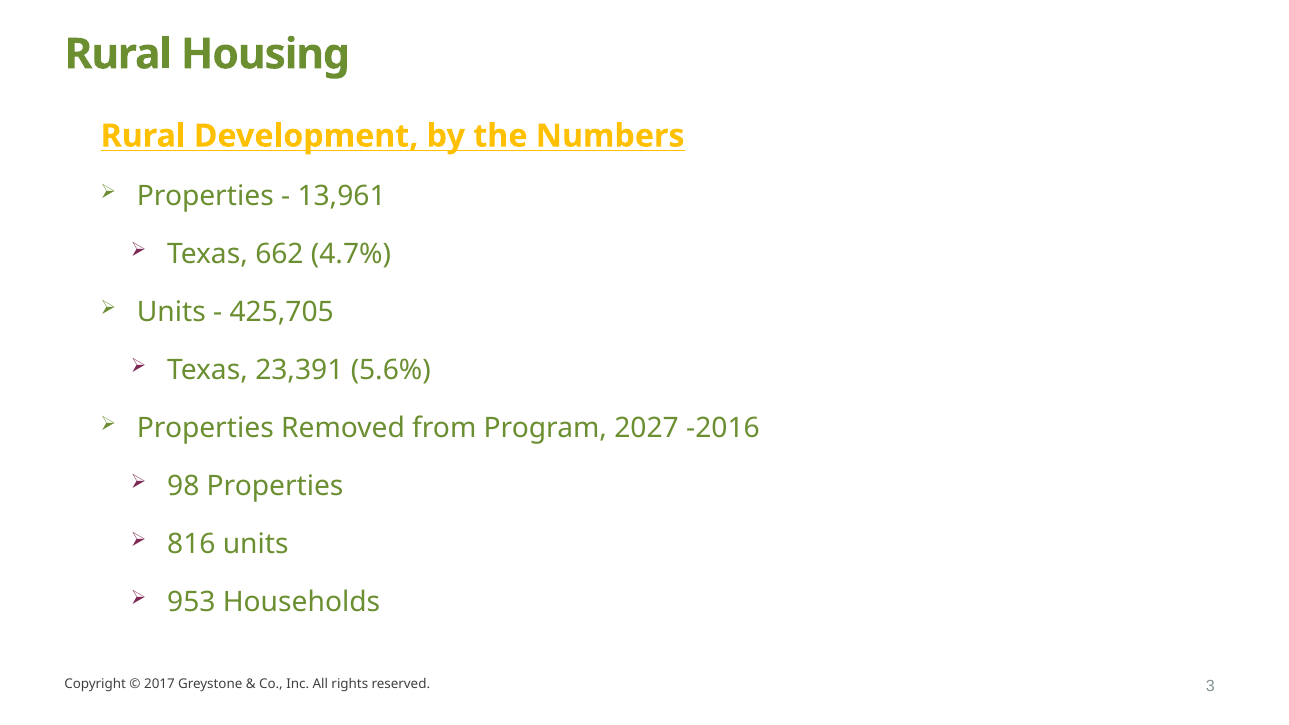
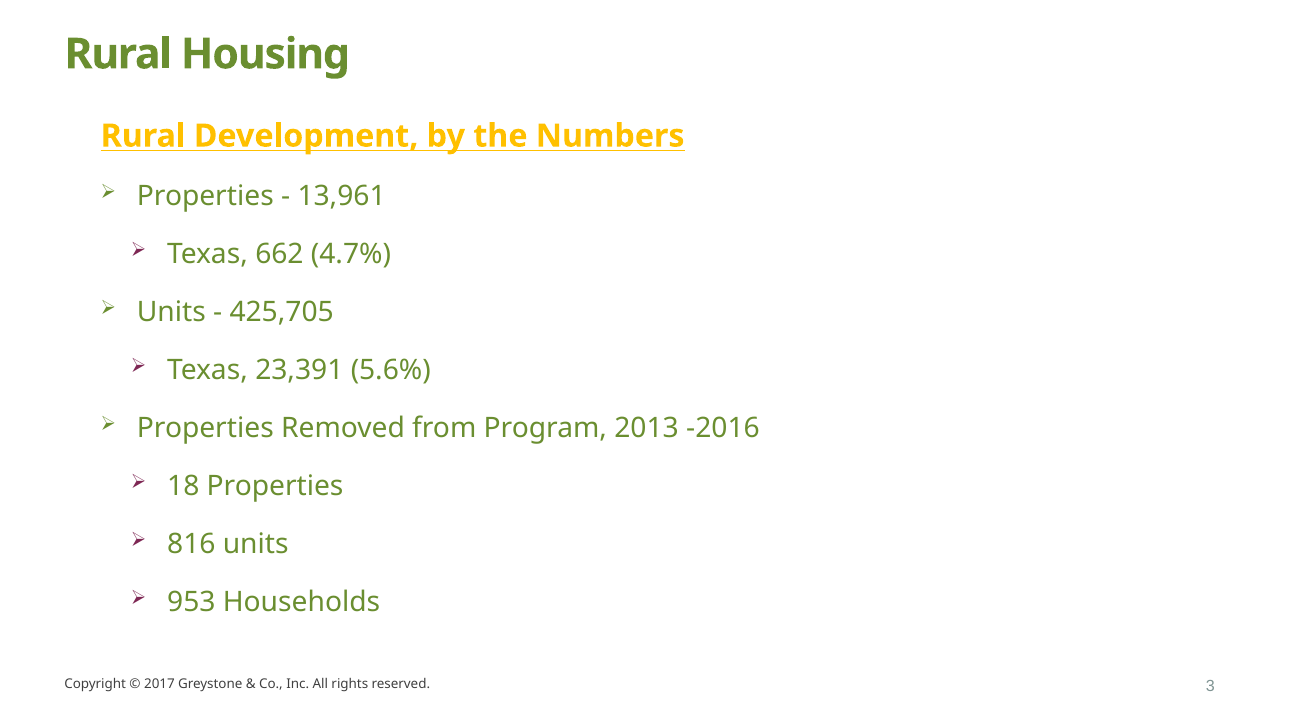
2027: 2027 -> 2013
98: 98 -> 18
